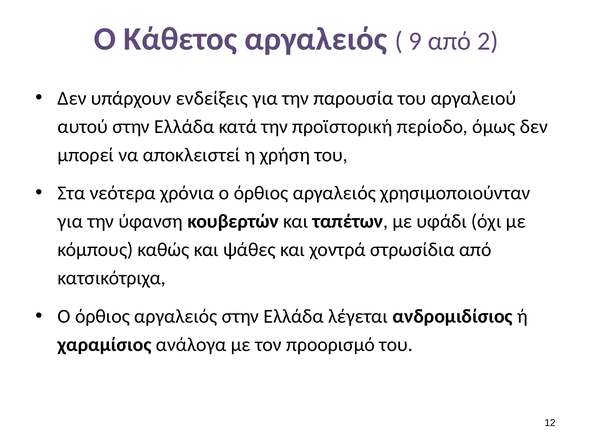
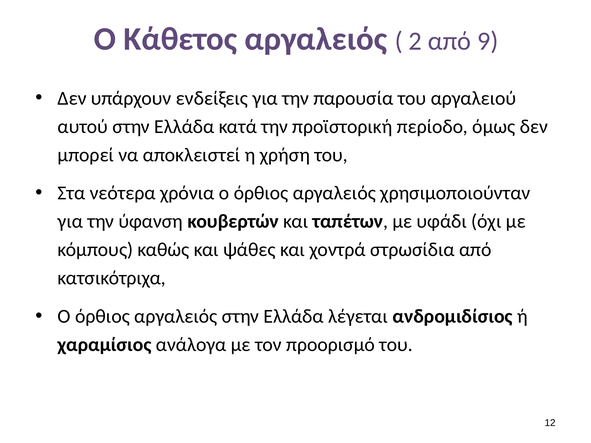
9: 9 -> 2
2: 2 -> 9
